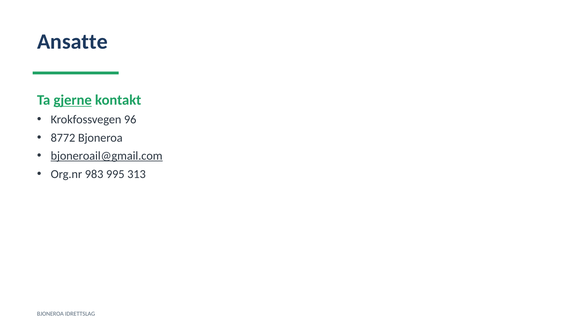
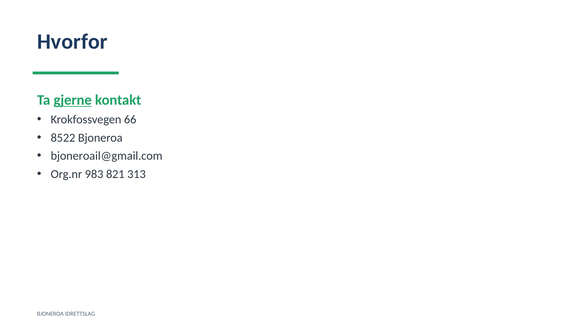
Ansatte: Ansatte -> Hvorfor
96: 96 -> 66
8772: 8772 -> 8522
bjoneroail@gmail.com underline: present -> none
995: 995 -> 821
